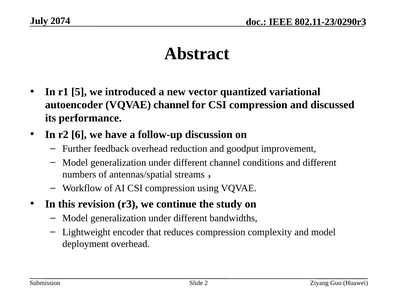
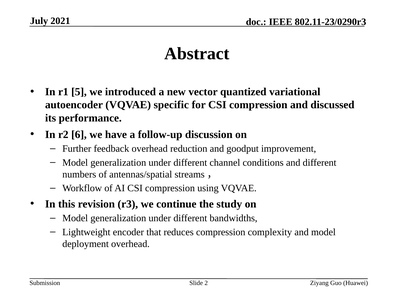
2074: 2074 -> 2021
VQVAE channel: channel -> specific
